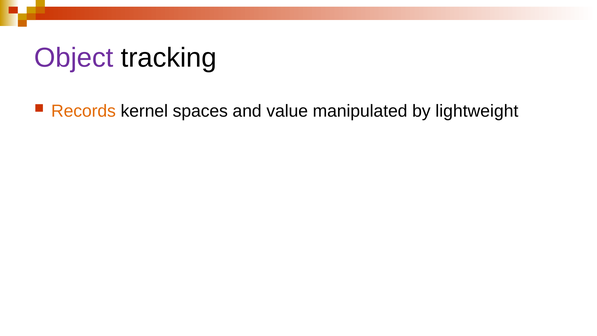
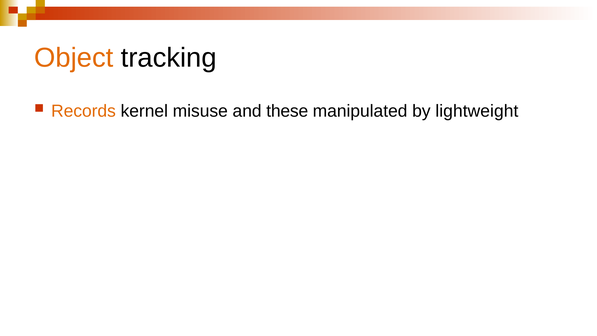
Object colour: purple -> orange
spaces: spaces -> misuse
value: value -> these
